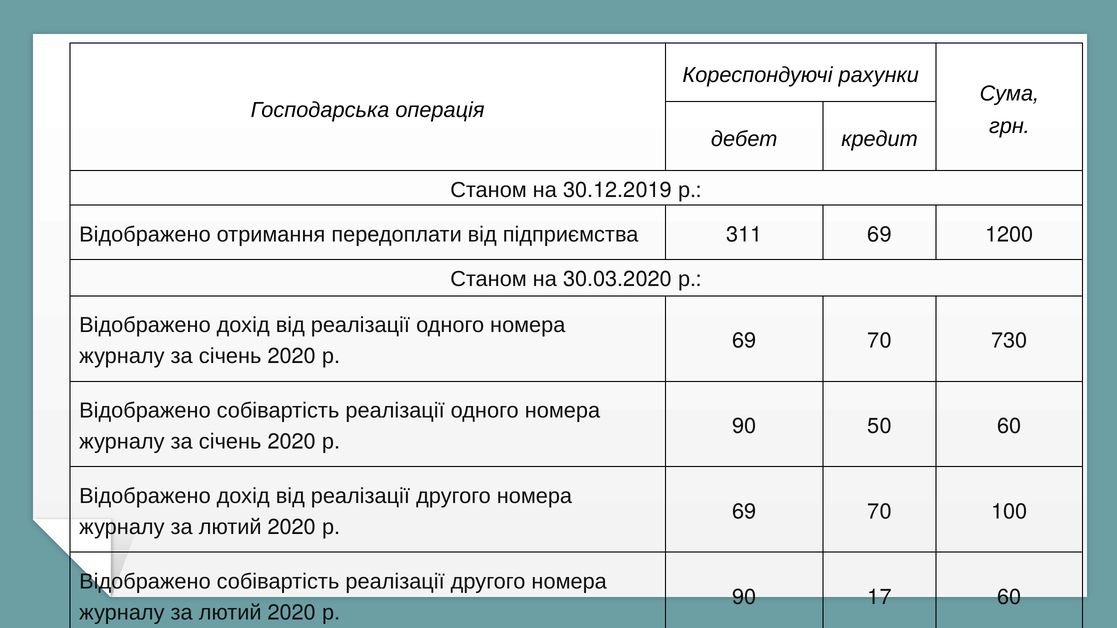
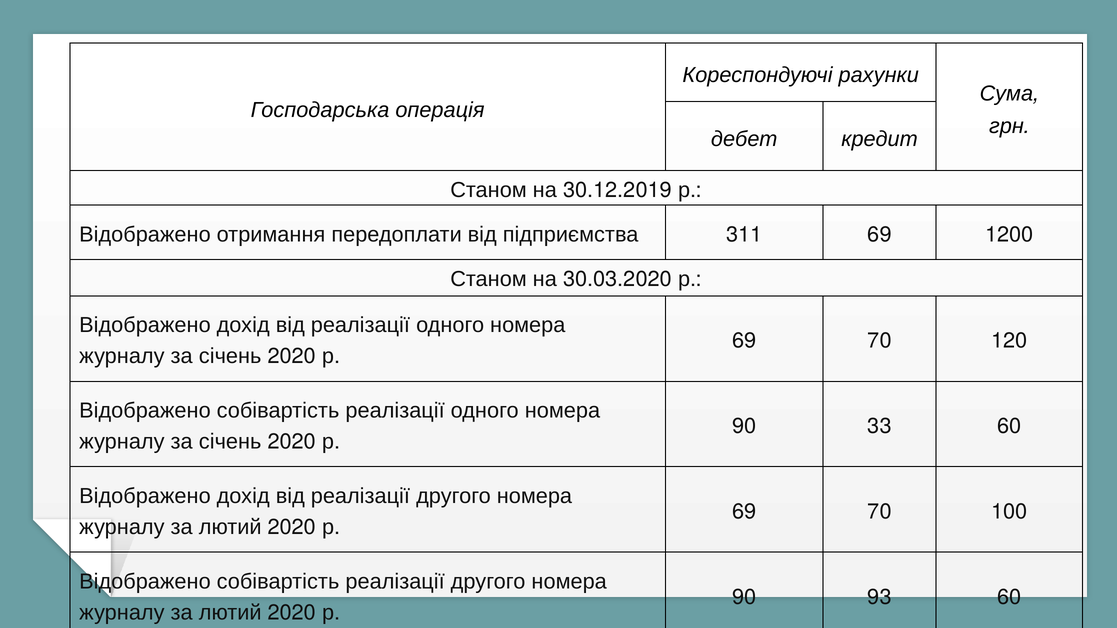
730: 730 -> 120
50: 50 -> 33
17: 17 -> 93
